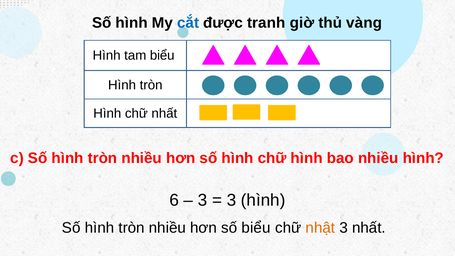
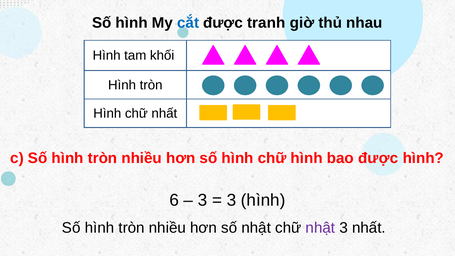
vàng: vàng -> nhau
tam biểu: biểu -> khối
bao nhiều: nhiều -> được
số biểu: biểu -> nhật
nhật at (320, 228) colour: orange -> purple
